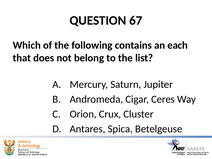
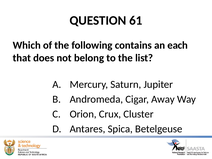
67: 67 -> 61
Ceres: Ceres -> Away
